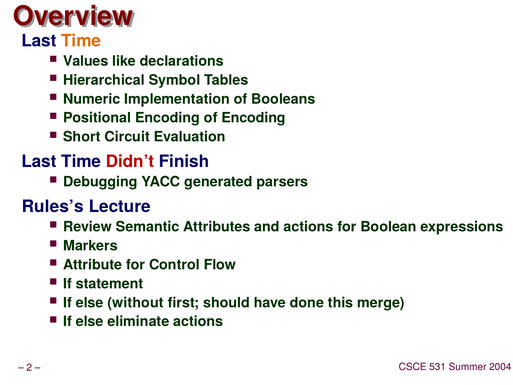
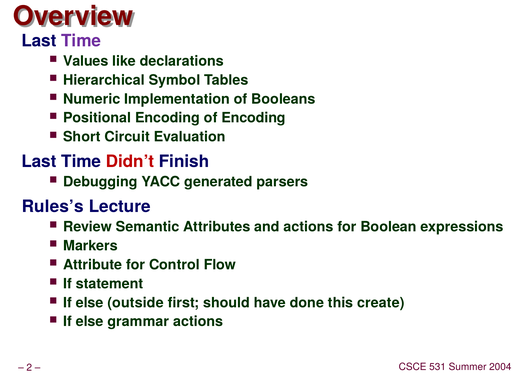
Time at (81, 41) colour: orange -> purple
without: without -> outside
merge: merge -> create
eliminate: eliminate -> grammar
